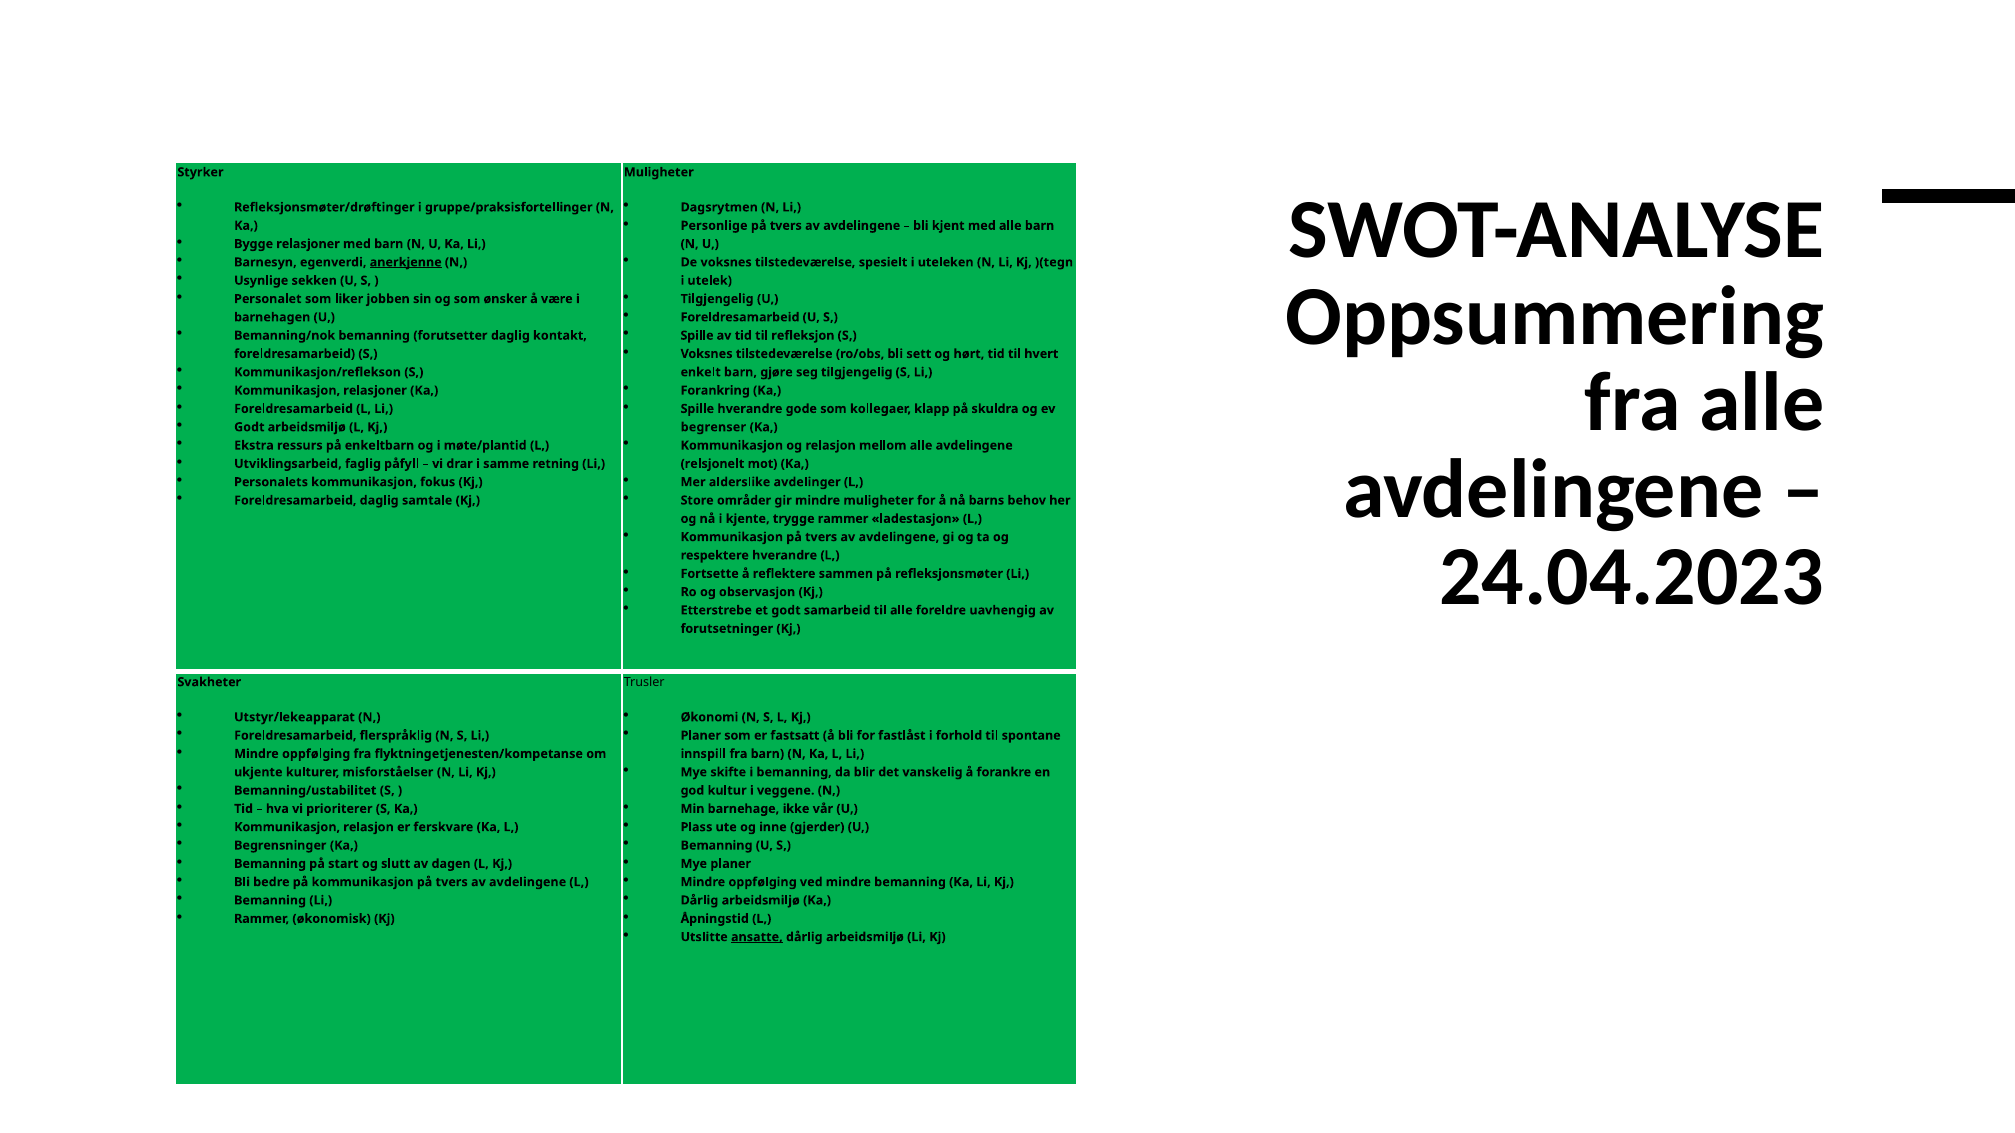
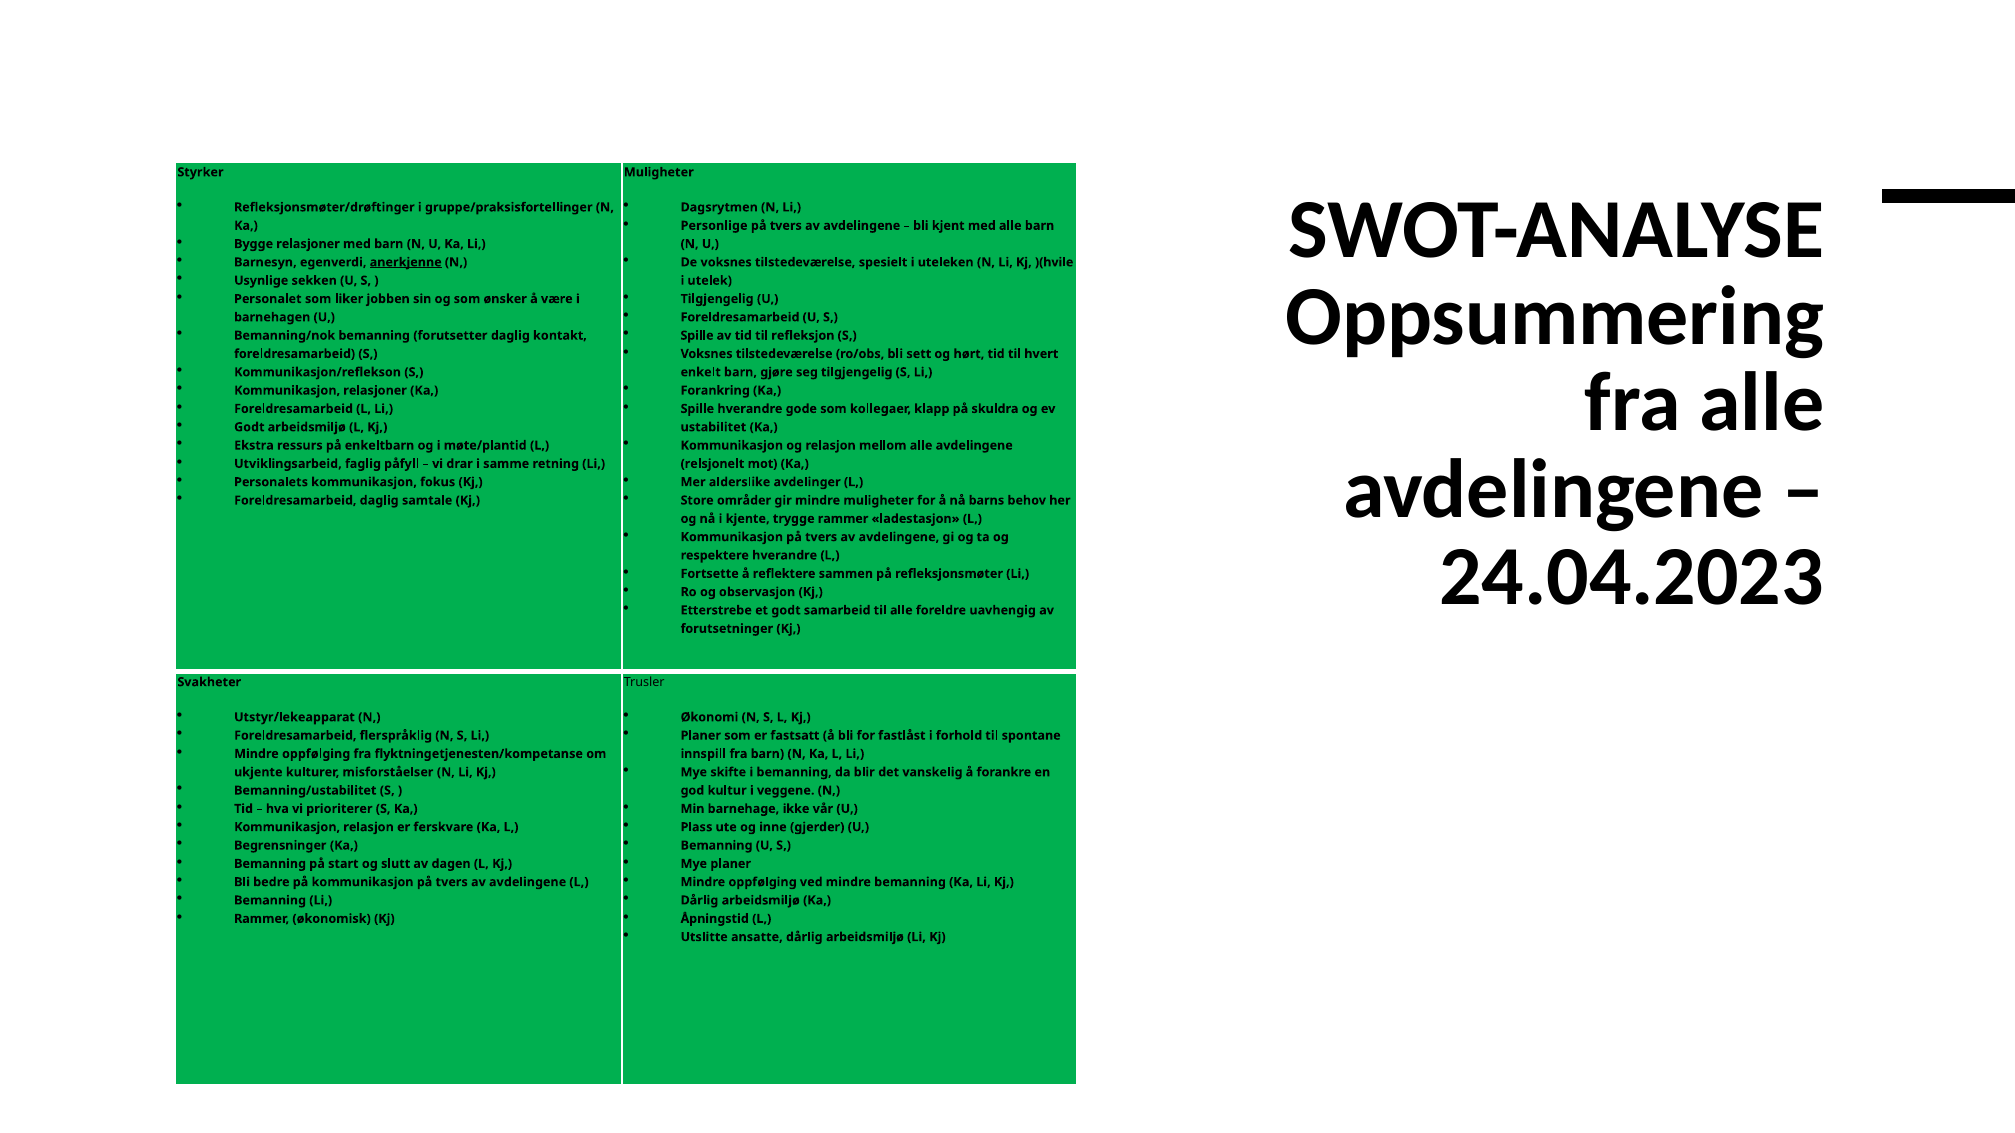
)(tegn: )(tegn -> )(hvile
begrenser: begrenser -> ustabilitet
ansatte underline: present -> none
